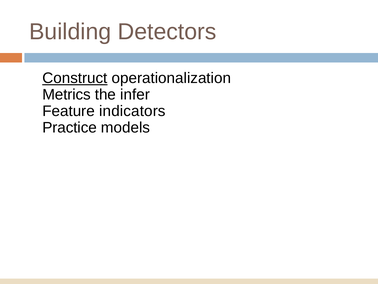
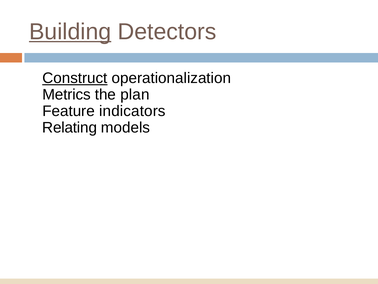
Building underline: none -> present
infer: infer -> plan
Practice: Practice -> Relating
